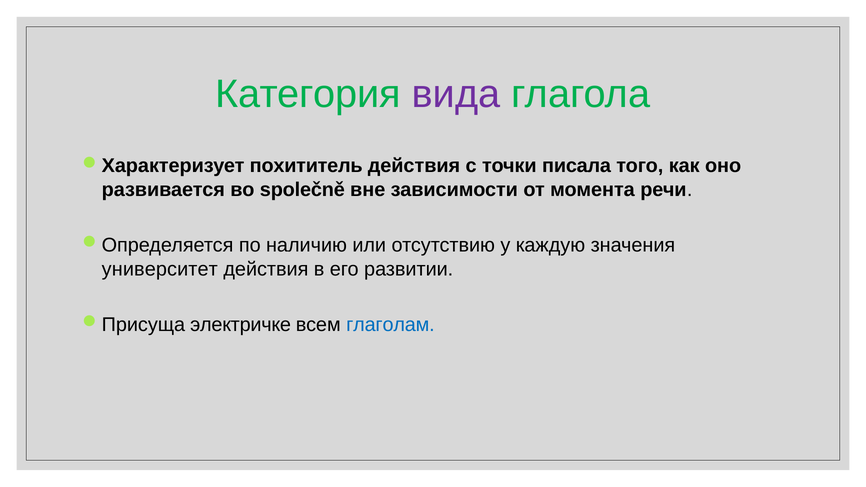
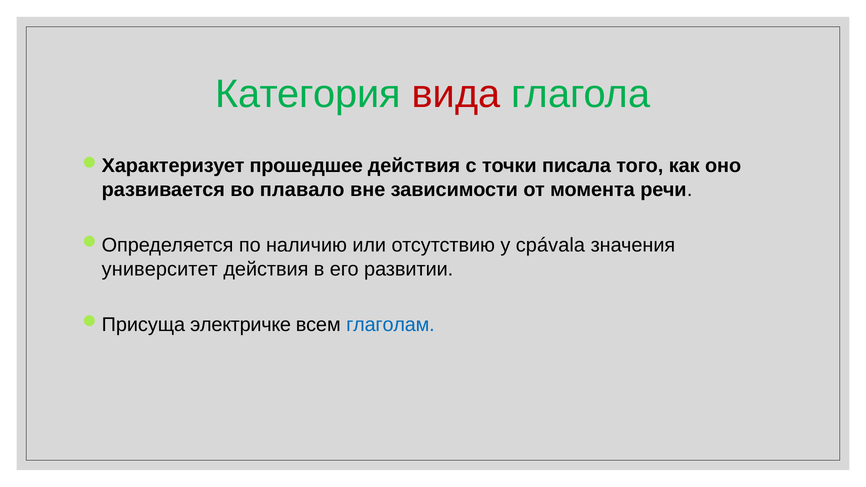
вида colour: purple -> red
похититель: похититель -> прошедшее
společně: společně -> плавало
каждую: каждую -> cpávala
